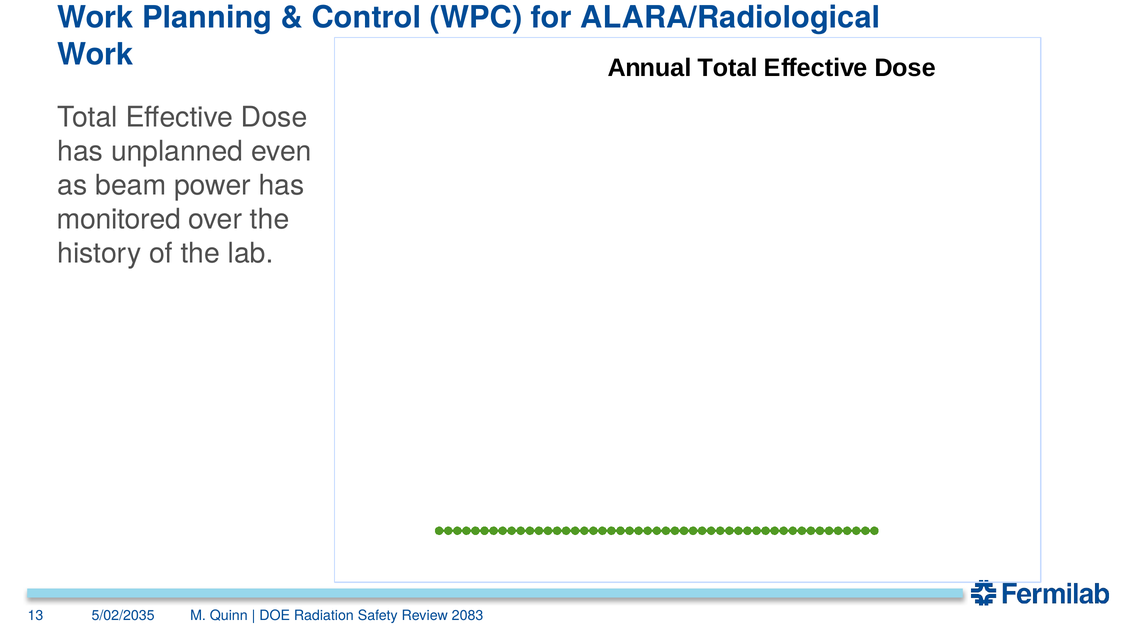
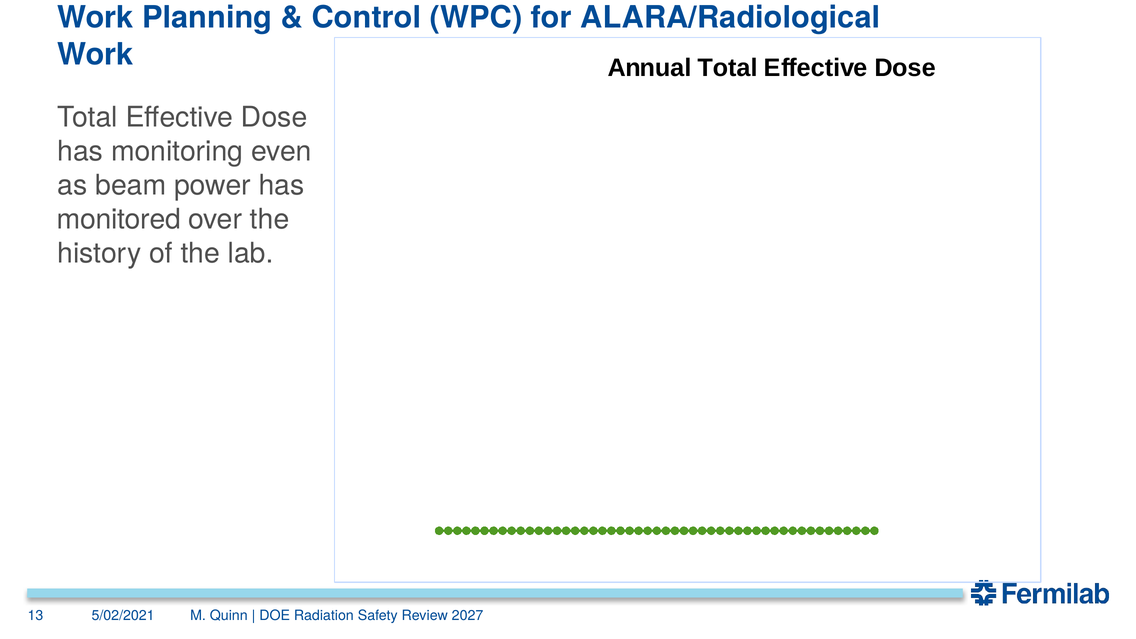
unplanned: unplanned -> monitoring
5/02/2035: 5/02/2035 -> 5/02/2021
2083: 2083 -> 2027
